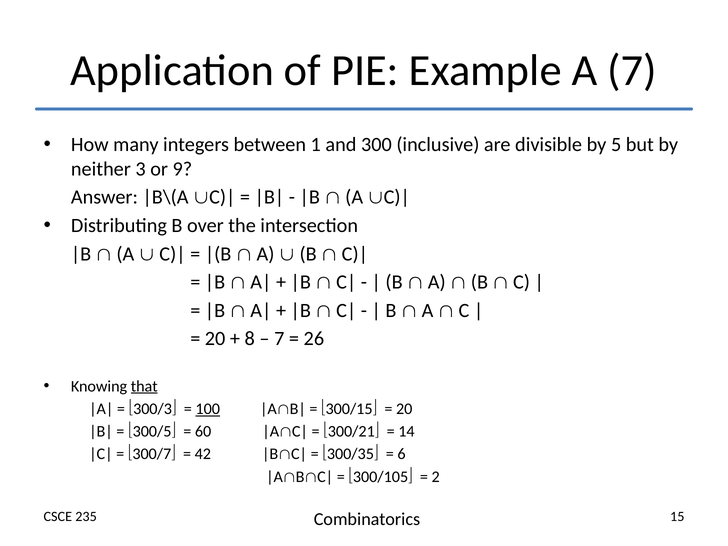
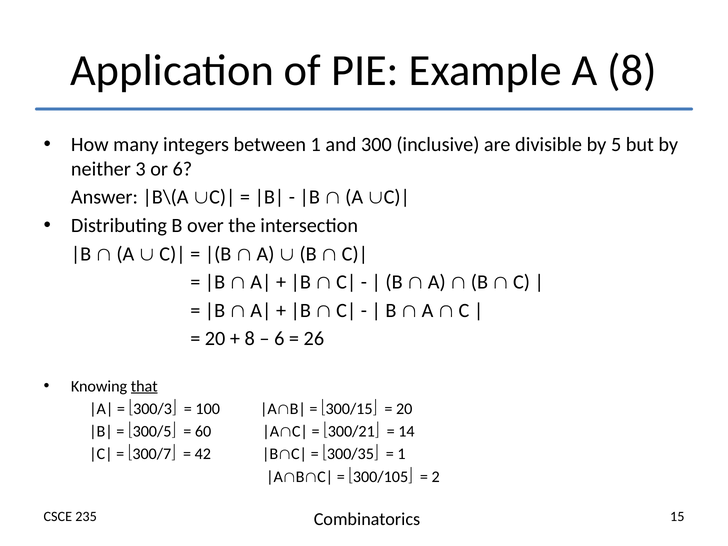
A 7: 7 -> 8
or 9: 9 -> 6
7 at (279, 339): 7 -> 6
100 underline: present -> none
6 at (401, 454): 6 -> 1
